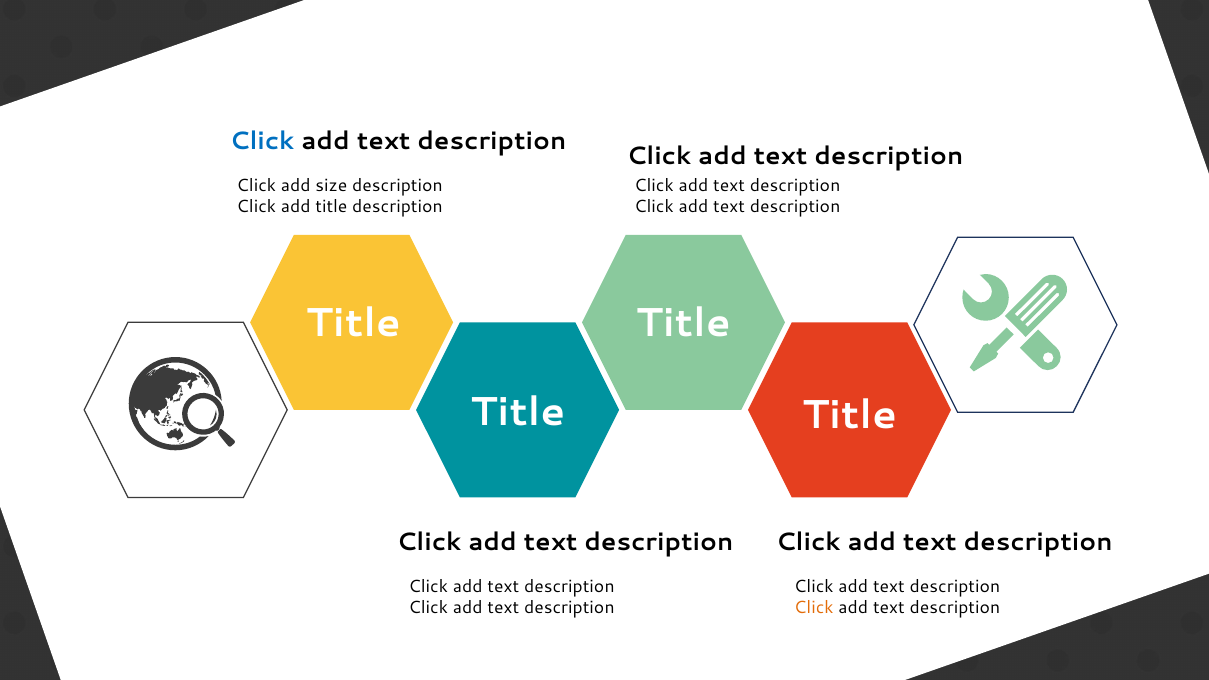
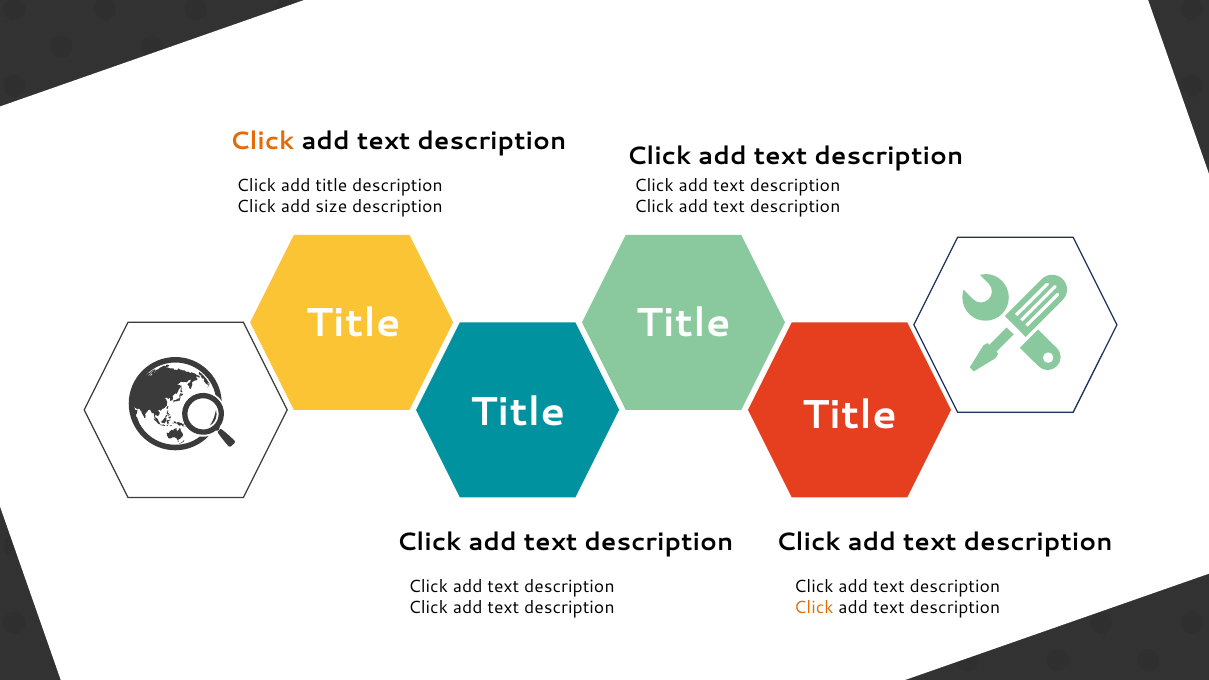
Click at (262, 141) colour: blue -> orange
add size: size -> title
add title: title -> size
